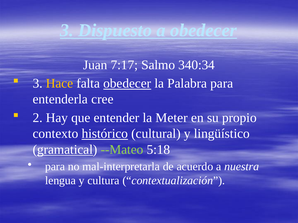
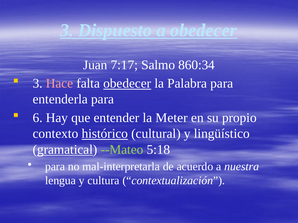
340:34: 340:34 -> 860:34
Hace colour: yellow -> pink
entenderla cree: cree -> para
2: 2 -> 6
